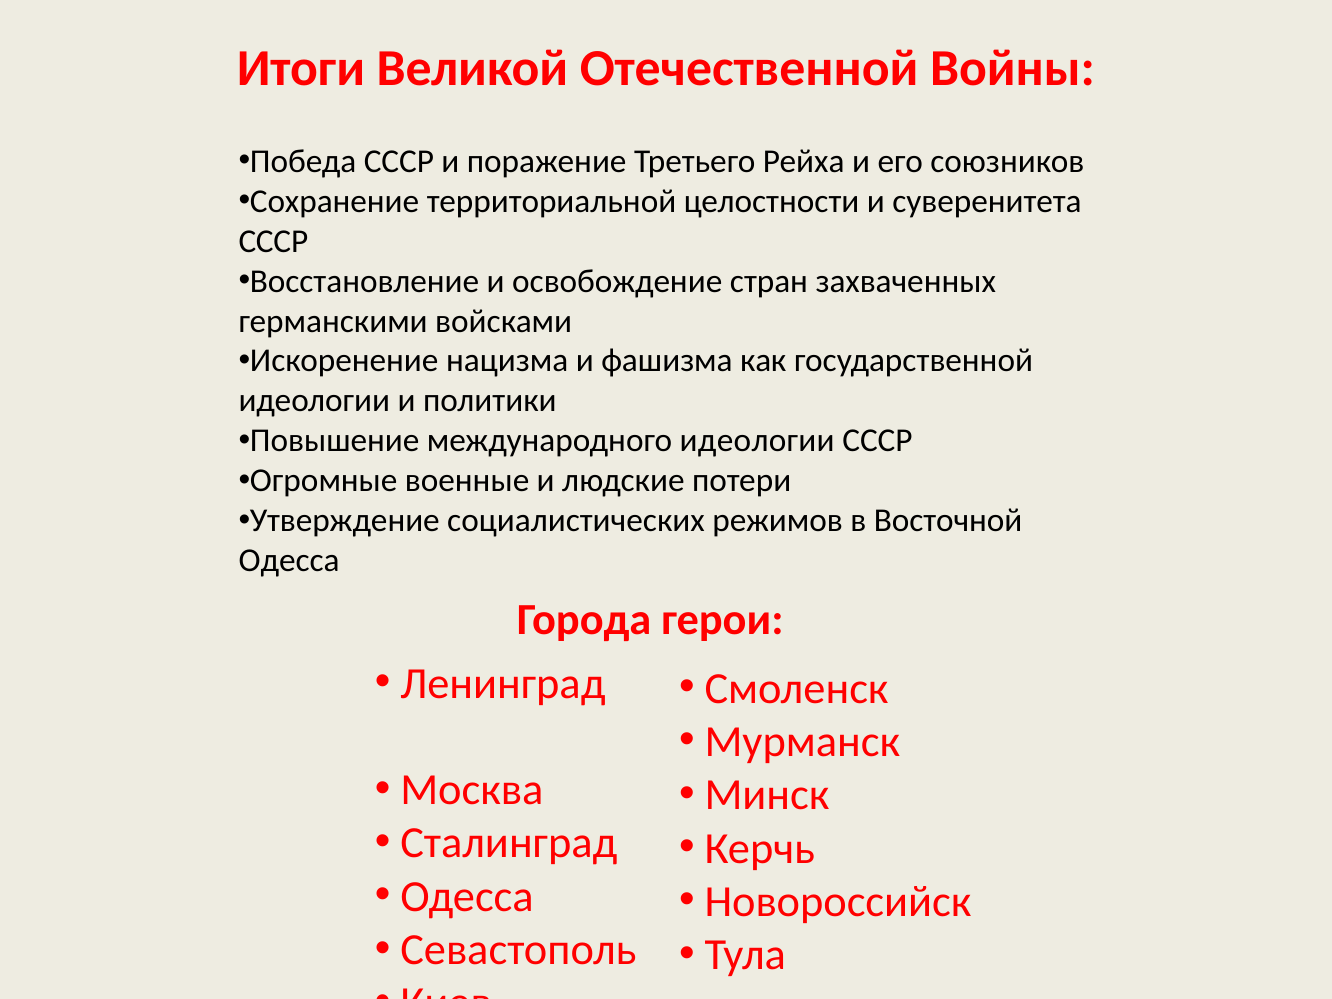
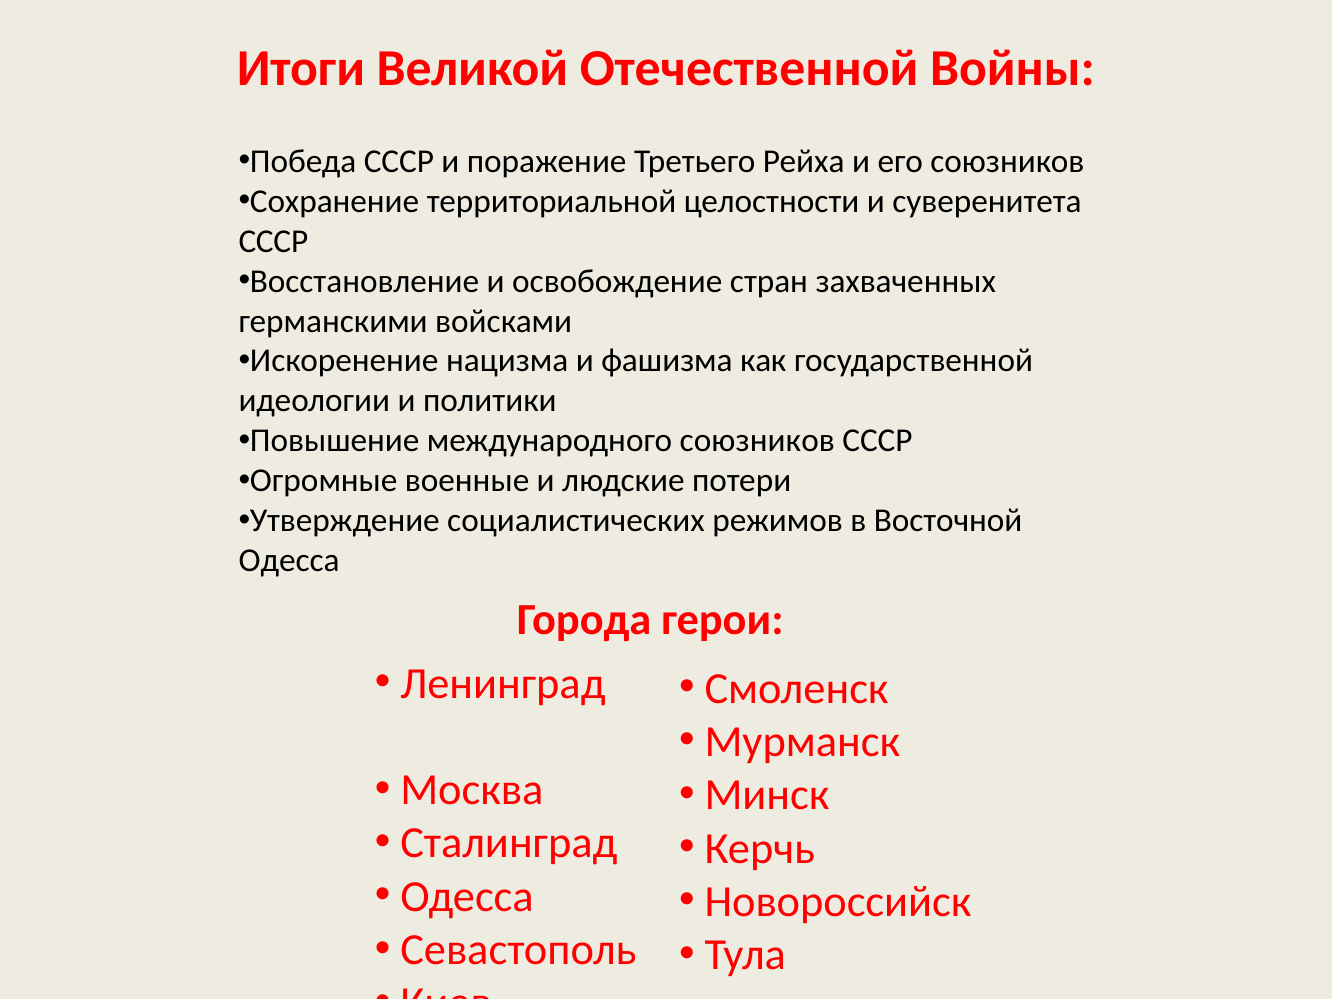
международного идеологии: идеологии -> союзников
